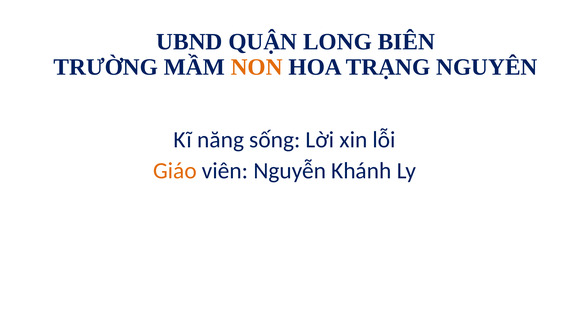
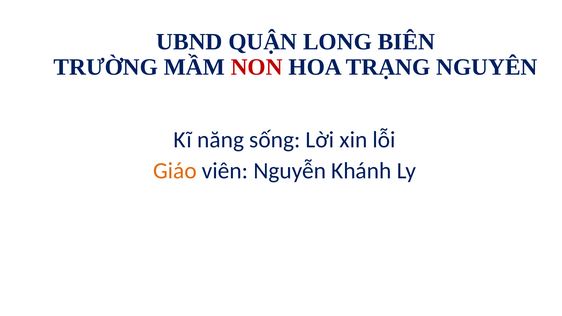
NON colour: orange -> red
